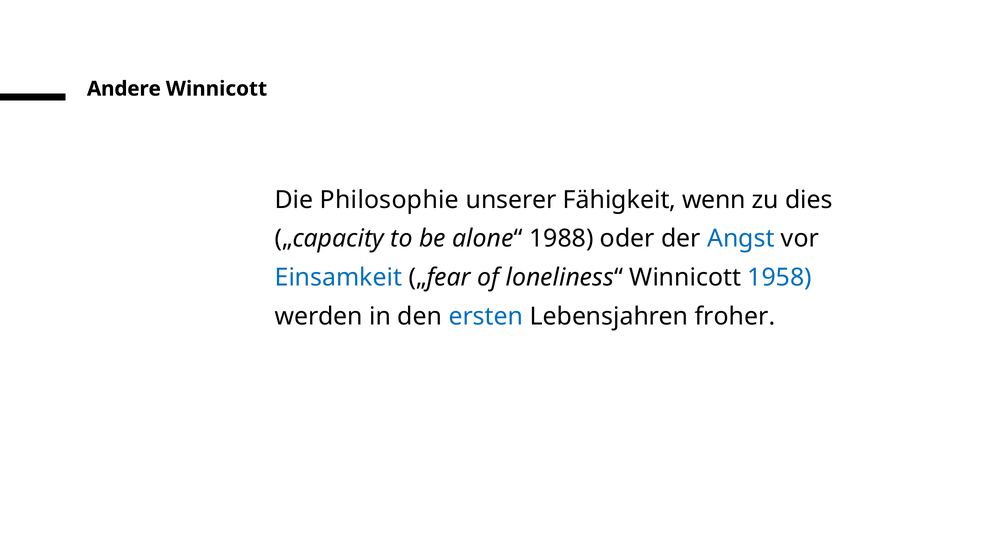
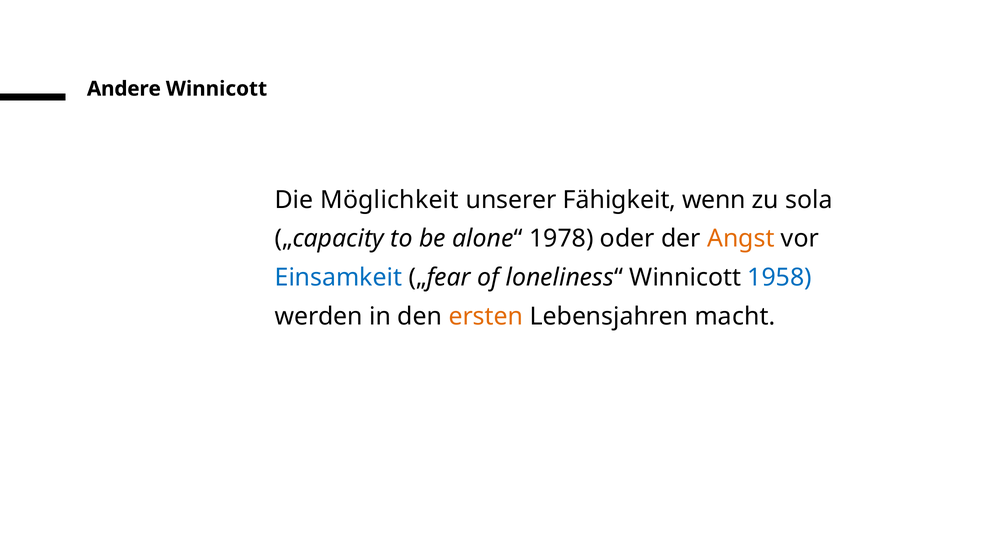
Philosophie: Philosophie -> Möglichkeit
dies: dies -> sola
1988: 1988 -> 1978
Angst colour: blue -> orange
ersten colour: blue -> orange
froher: froher -> macht
